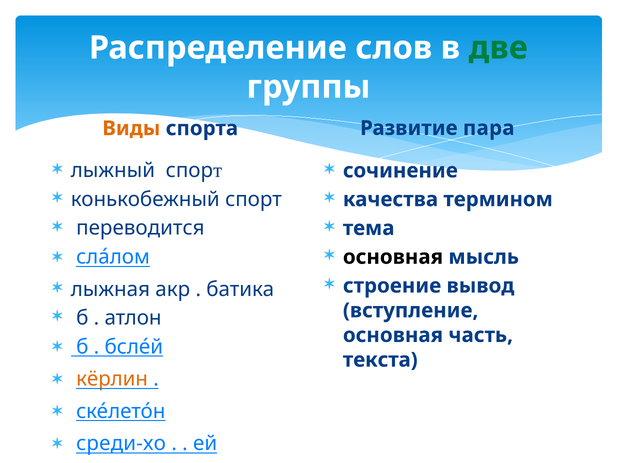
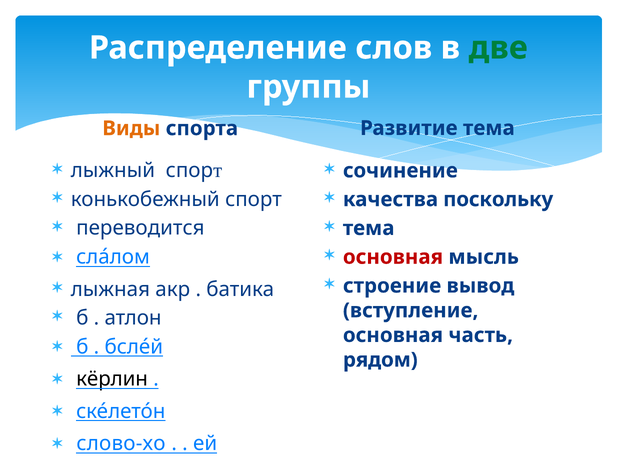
Развитие пара: пара -> тема
термином: термином -> поскольку
основная at (393, 257) colour: black -> red
текста: текста -> рядом
кёрлин colour: orange -> black
среди-хо: среди-хо -> слово-хо
